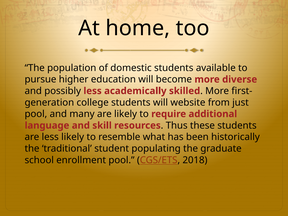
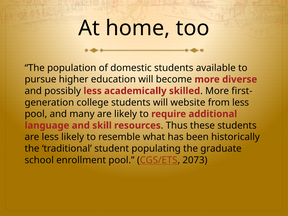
from just: just -> less
2018: 2018 -> 2073
